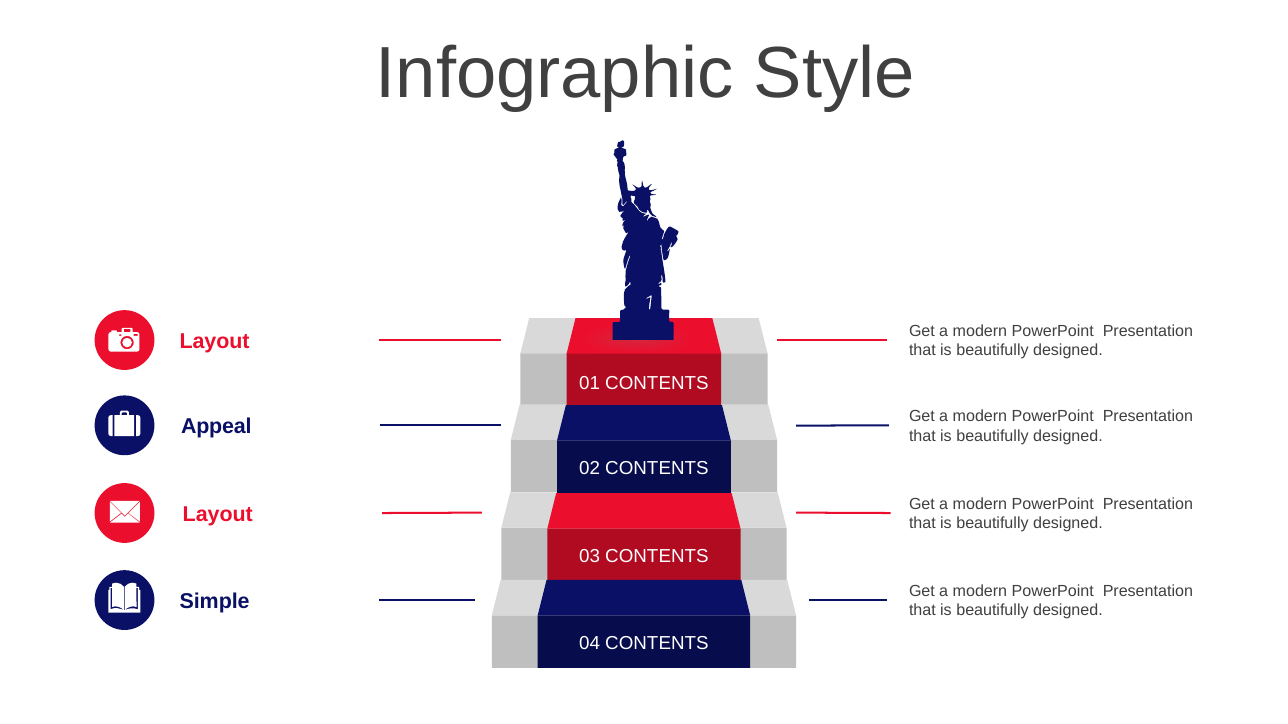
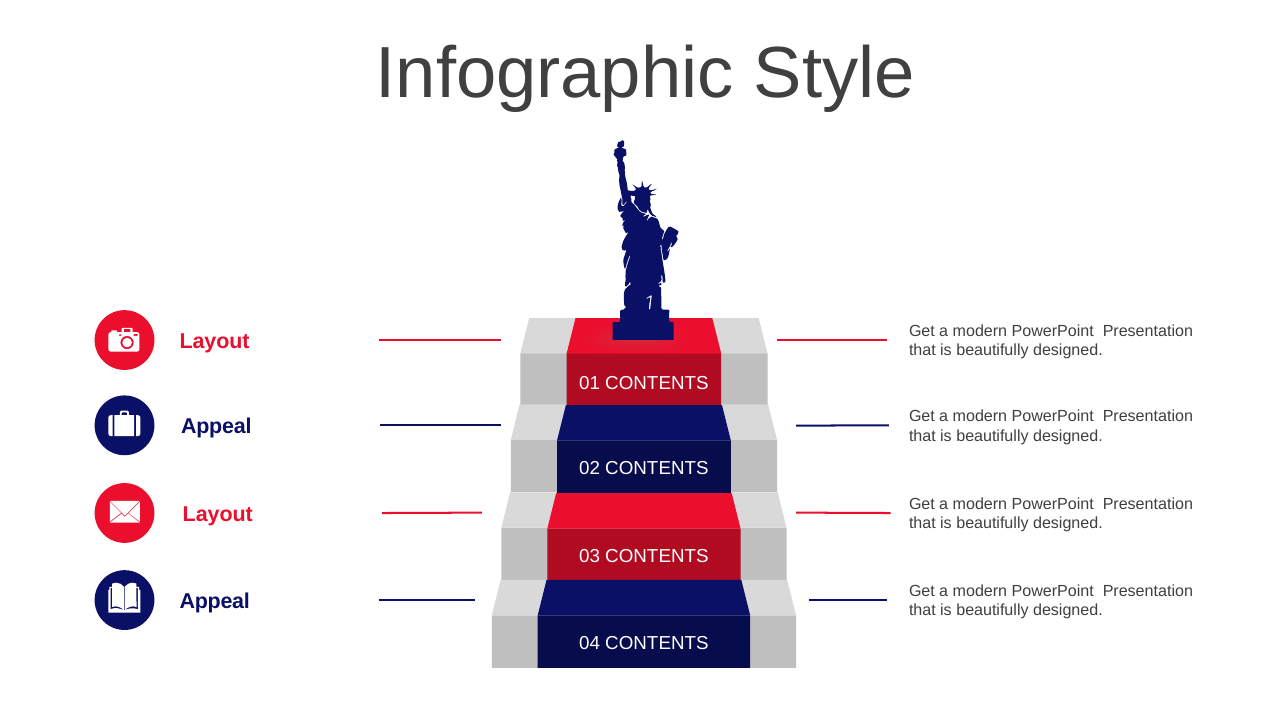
Simple at (215, 602): Simple -> Appeal
